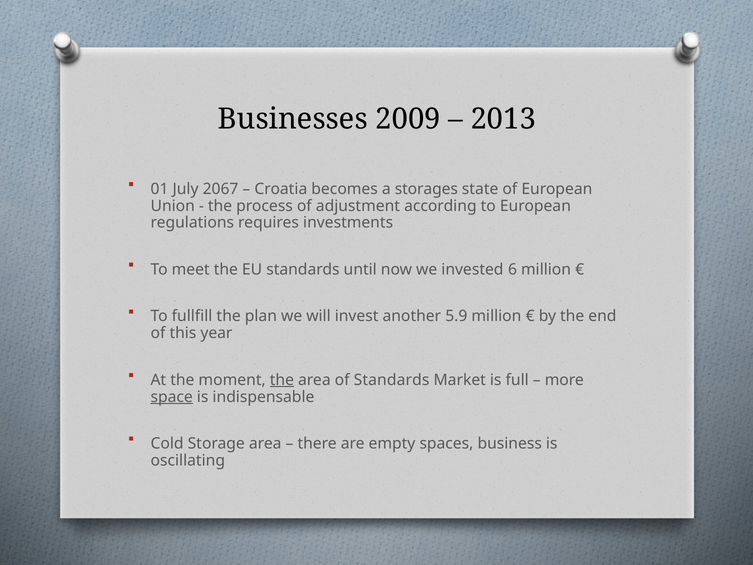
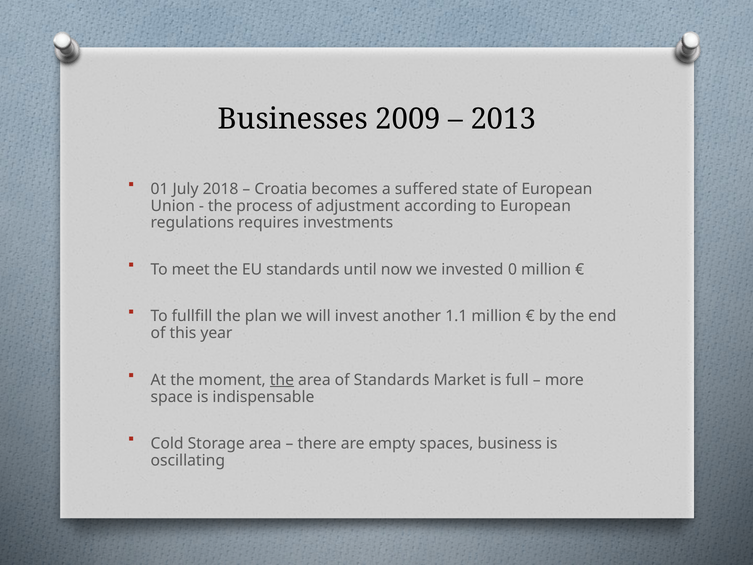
2067: 2067 -> 2018
storages: storages -> suffered
6: 6 -> 0
5.9: 5.9 -> 1.1
space underline: present -> none
